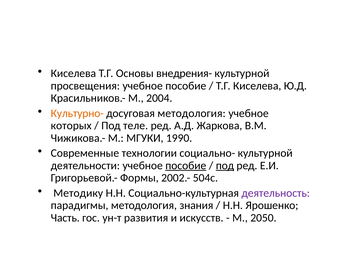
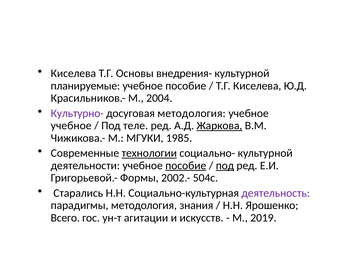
просвещения: просвещения -> планируемые
Культурно- colour: orange -> purple
которых at (71, 126): которых -> учебное
Жаркова underline: none -> present
1990: 1990 -> 1985
технологии underline: none -> present
Методику: Методику -> Старались
Часть: Часть -> Всего
развития: развития -> агитации
2050: 2050 -> 2019
